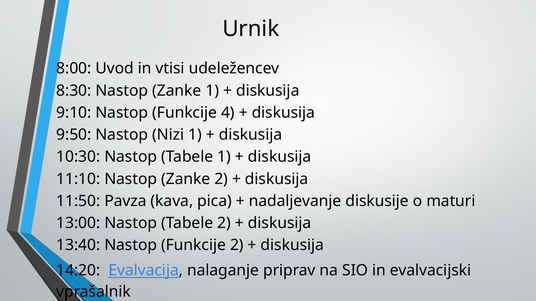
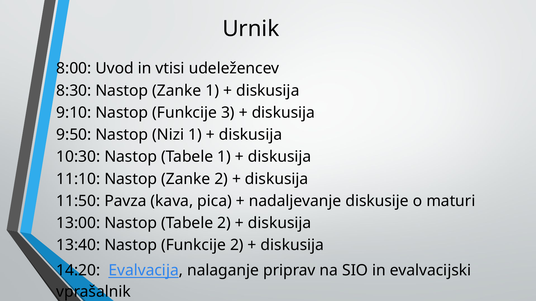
4: 4 -> 3
